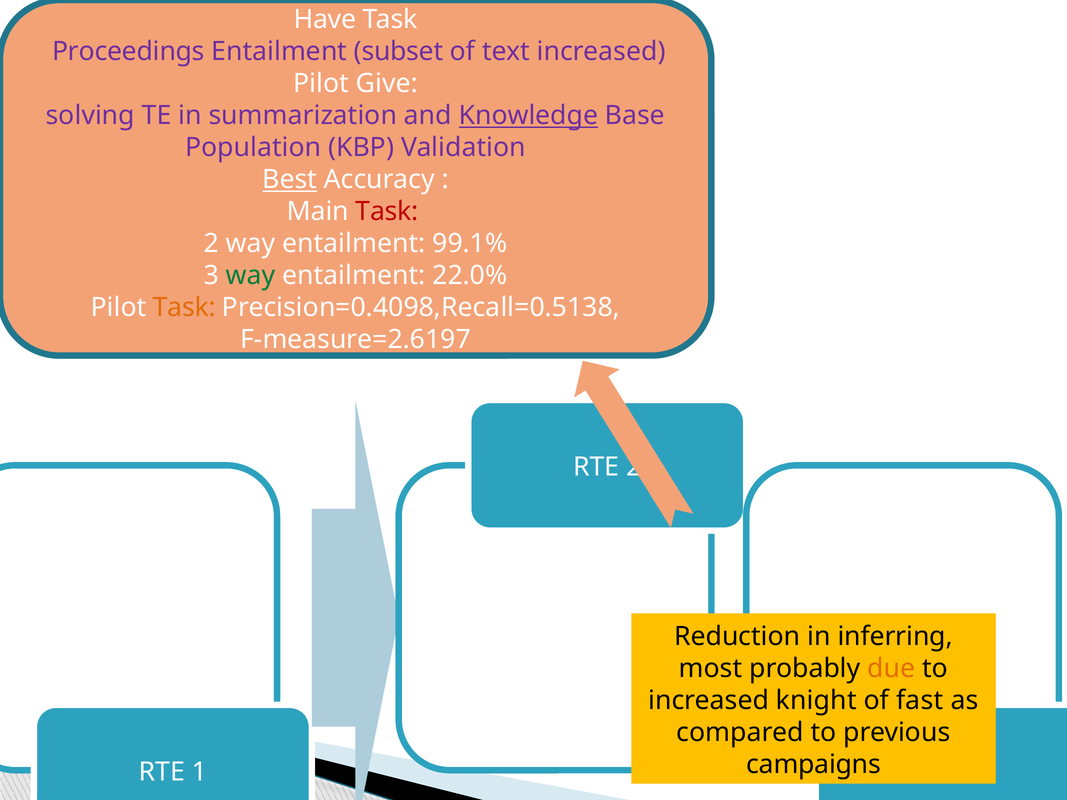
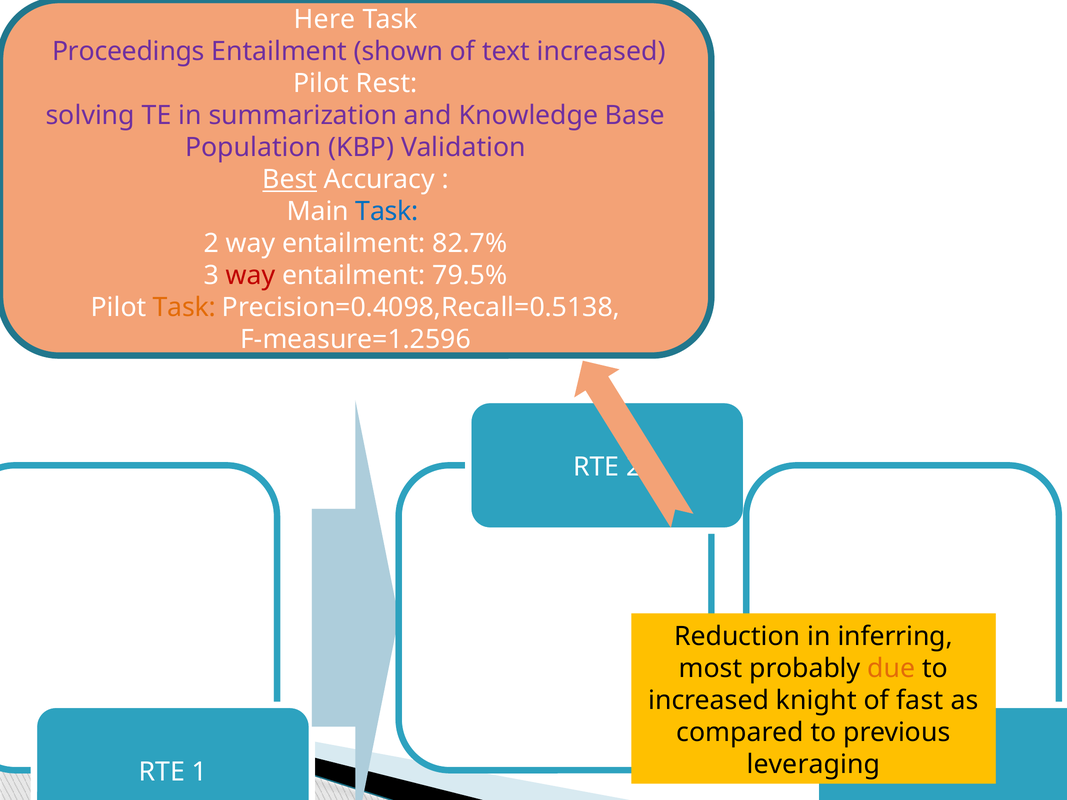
Have: Have -> Here
subset: subset -> shown
Give: Give -> Rest
Knowledge underline: present -> none
Task at (387, 212) colour: red -> blue
99.1%: 99.1% -> 82.7%
way at (251, 276) colour: green -> red
22.0%: 22.0% -> 79.5%
F-measure=2.6197: F-measure=2.6197 -> F-measure=1.2596
campaigns: campaigns -> leveraging
